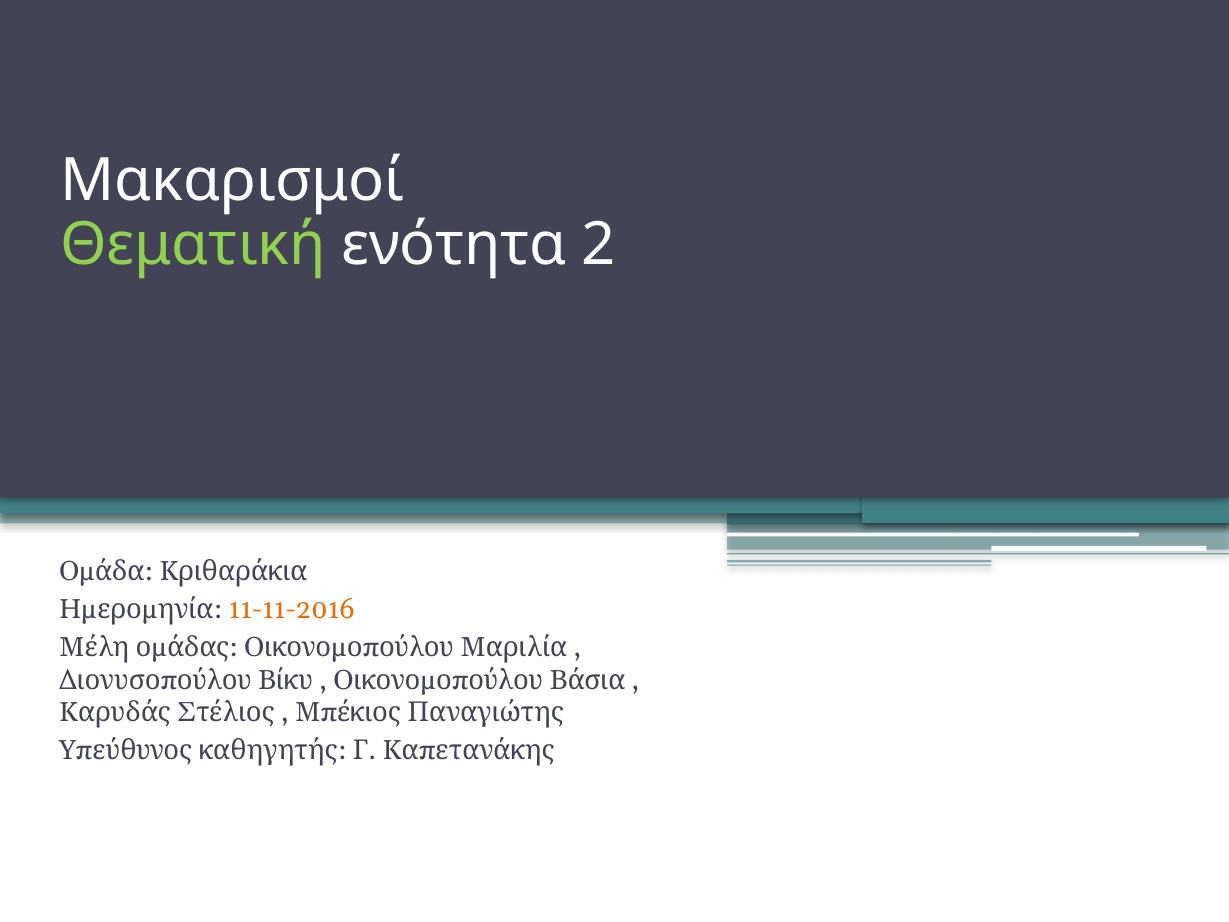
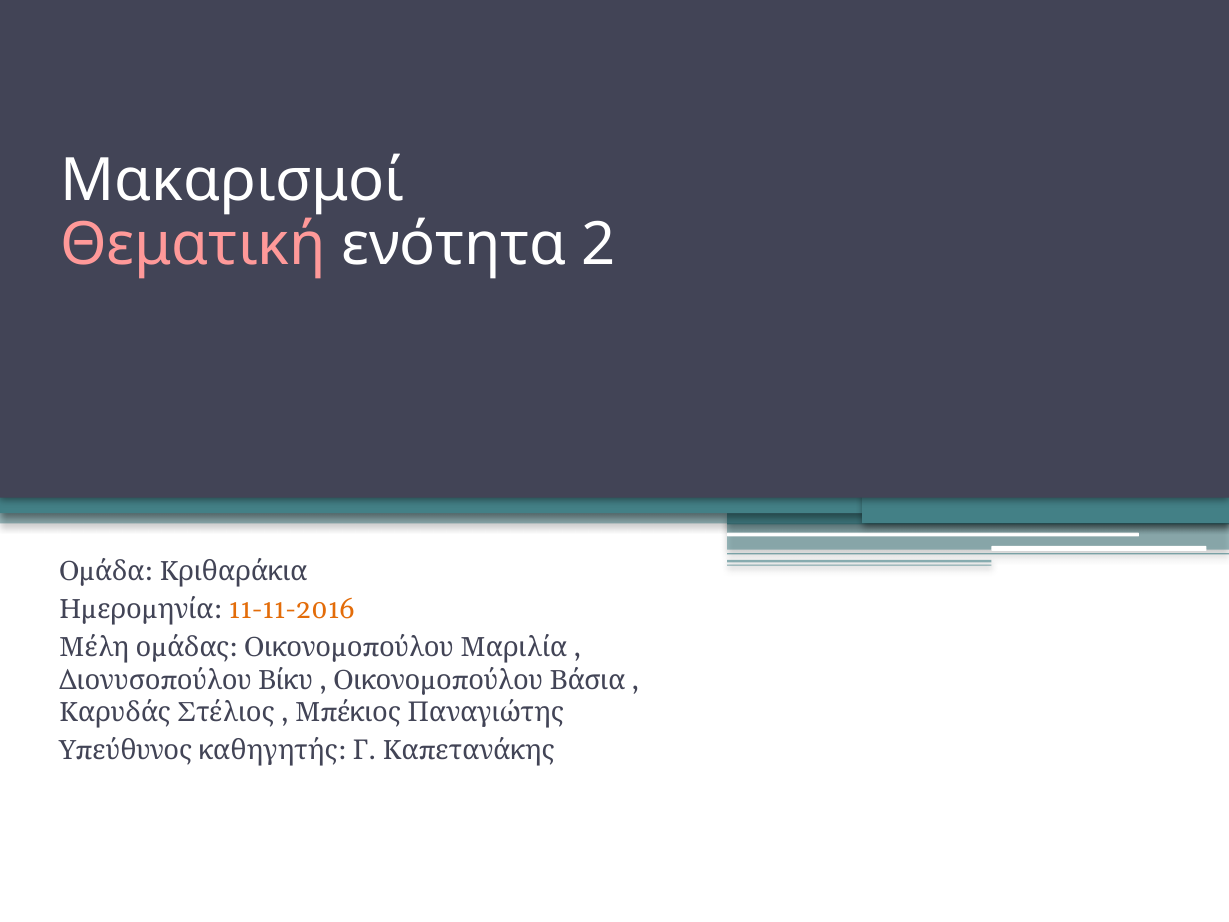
Θεματική colour: light green -> pink
